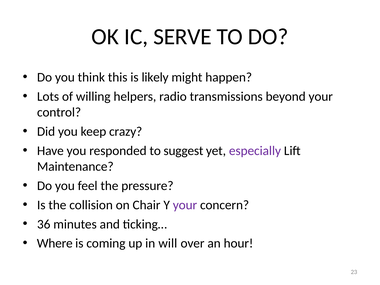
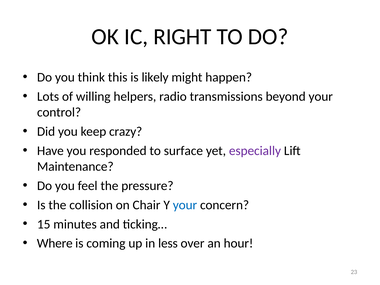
SERVE: SERVE -> RIGHT
suggest: suggest -> surface
your at (185, 205) colour: purple -> blue
36: 36 -> 15
will: will -> less
